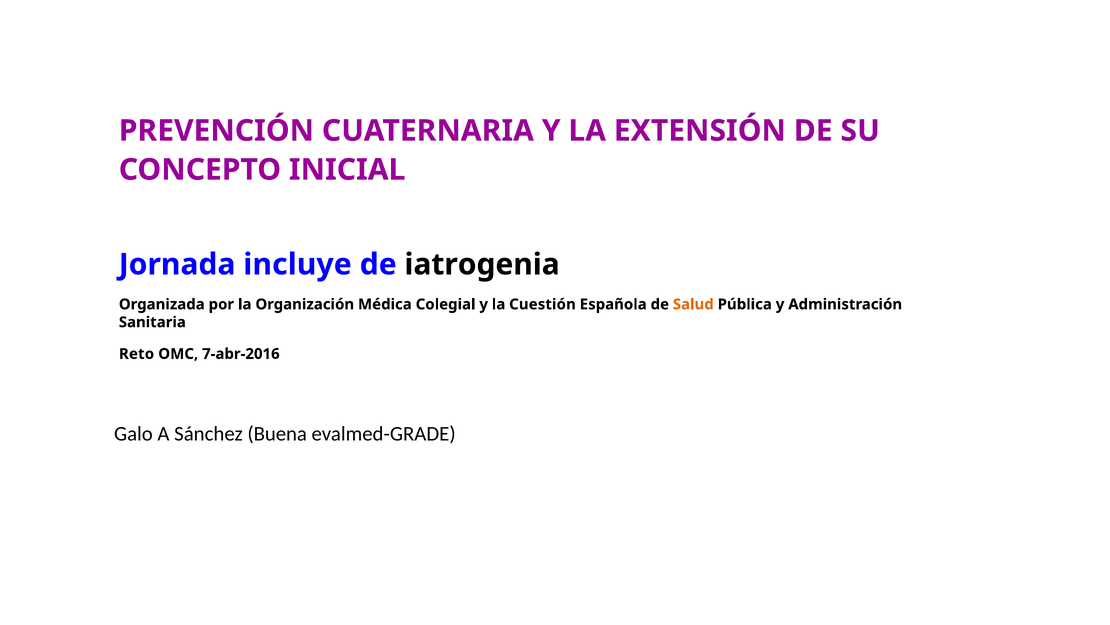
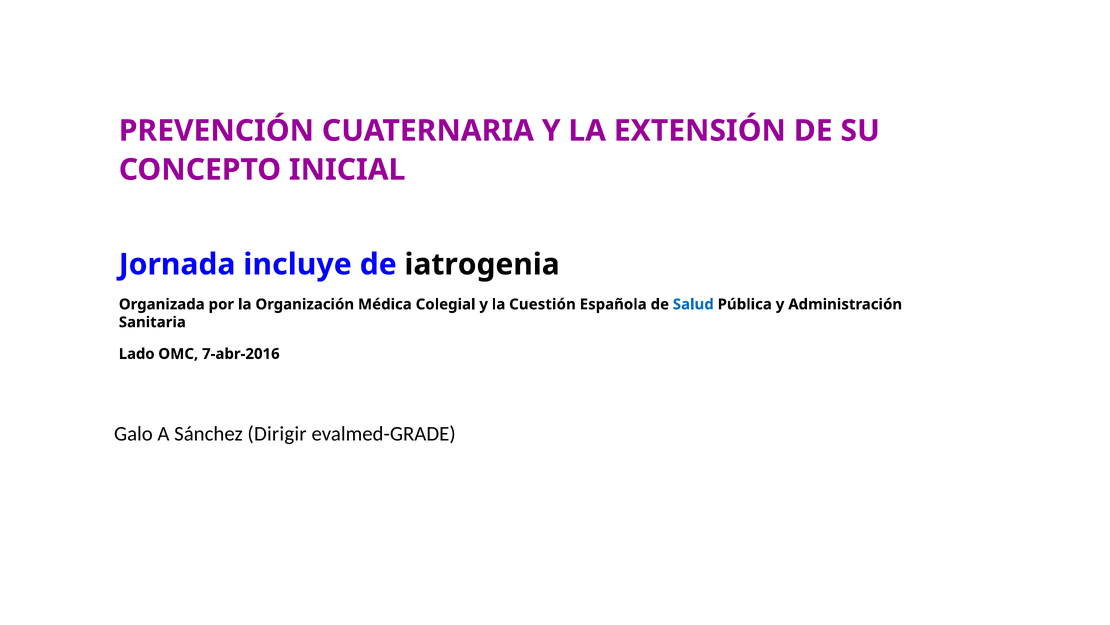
Salud colour: orange -> blue
Reto: Reto -> Lado
Buena: Buena -> Dirigir
